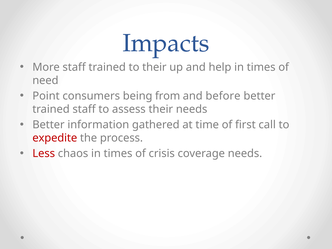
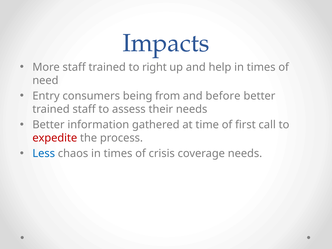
to their: their -> right
Point: Point -> Entry
Less colour: red -> blue
